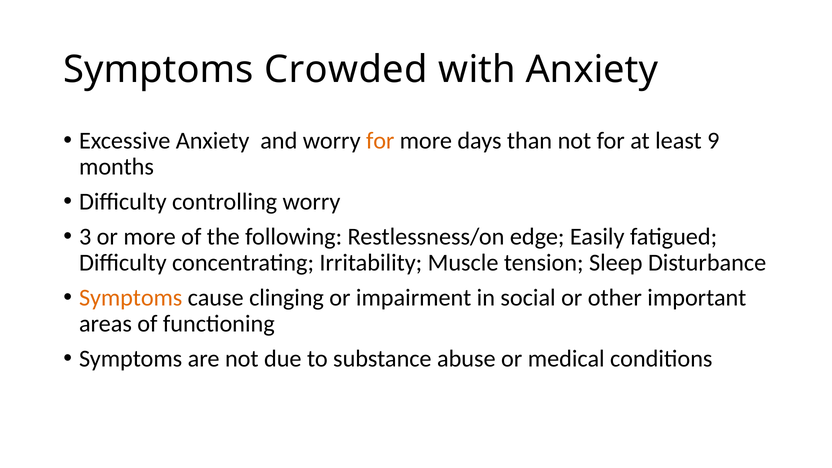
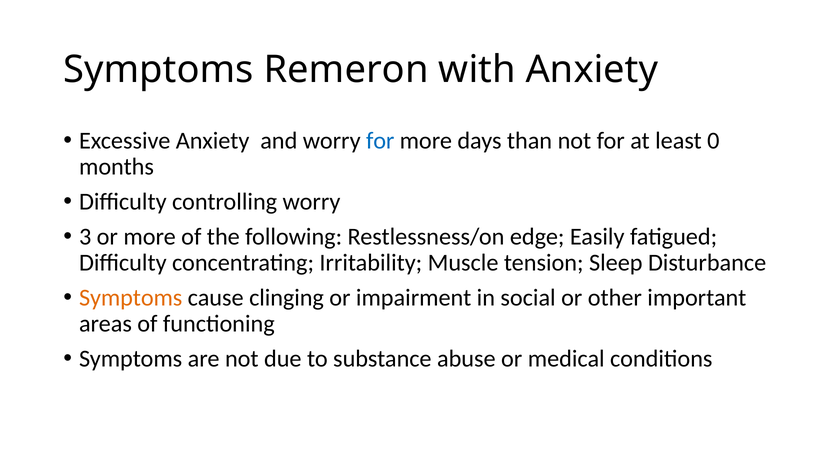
Crowded: Crowded -> Remeron
for at (380, 141) colour: orange -> blue
9: 9 -> 0
